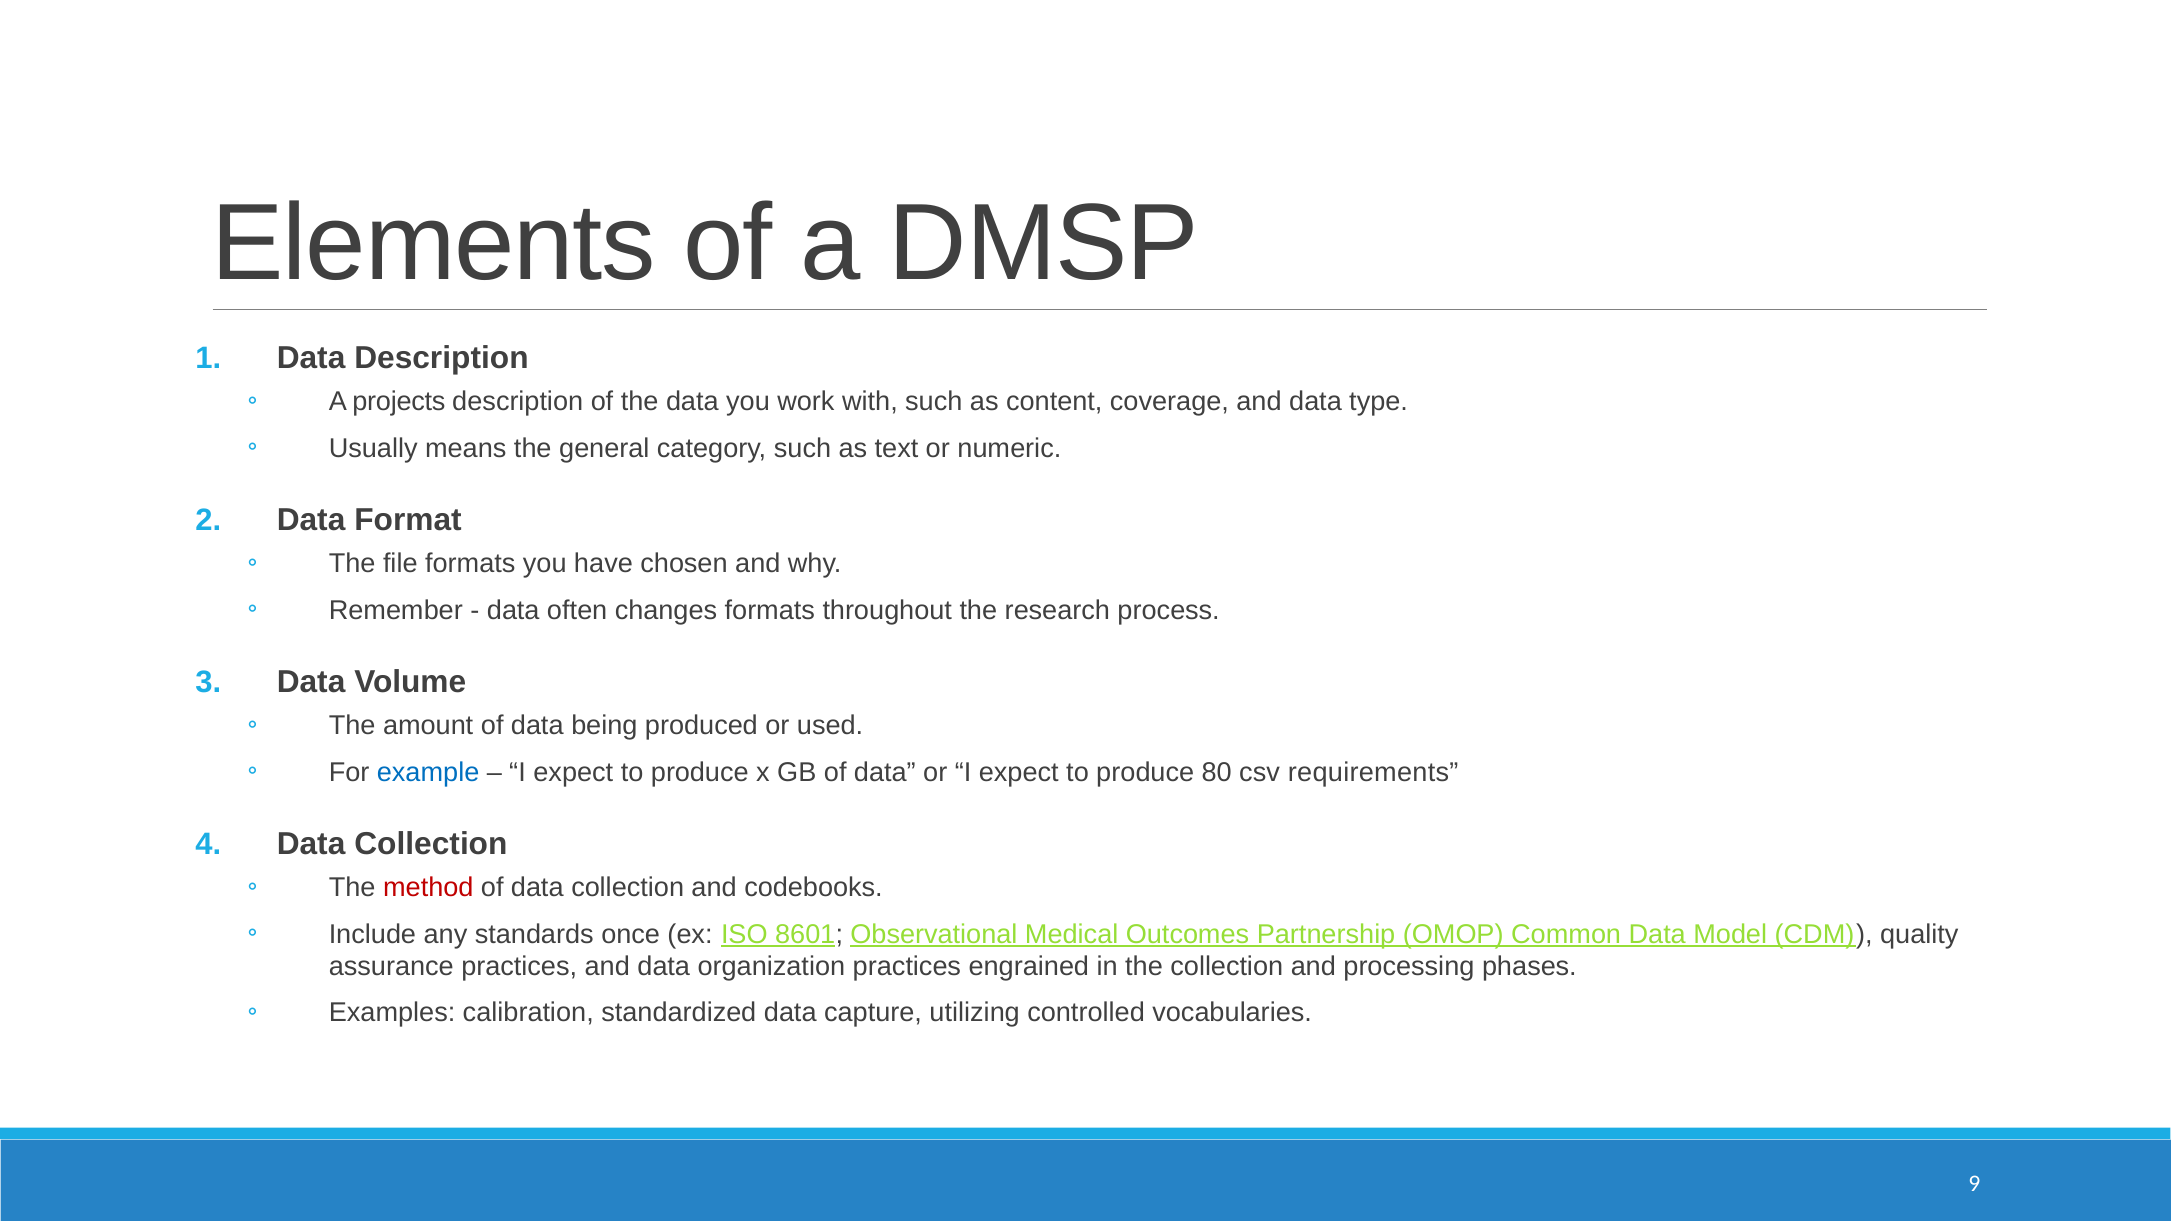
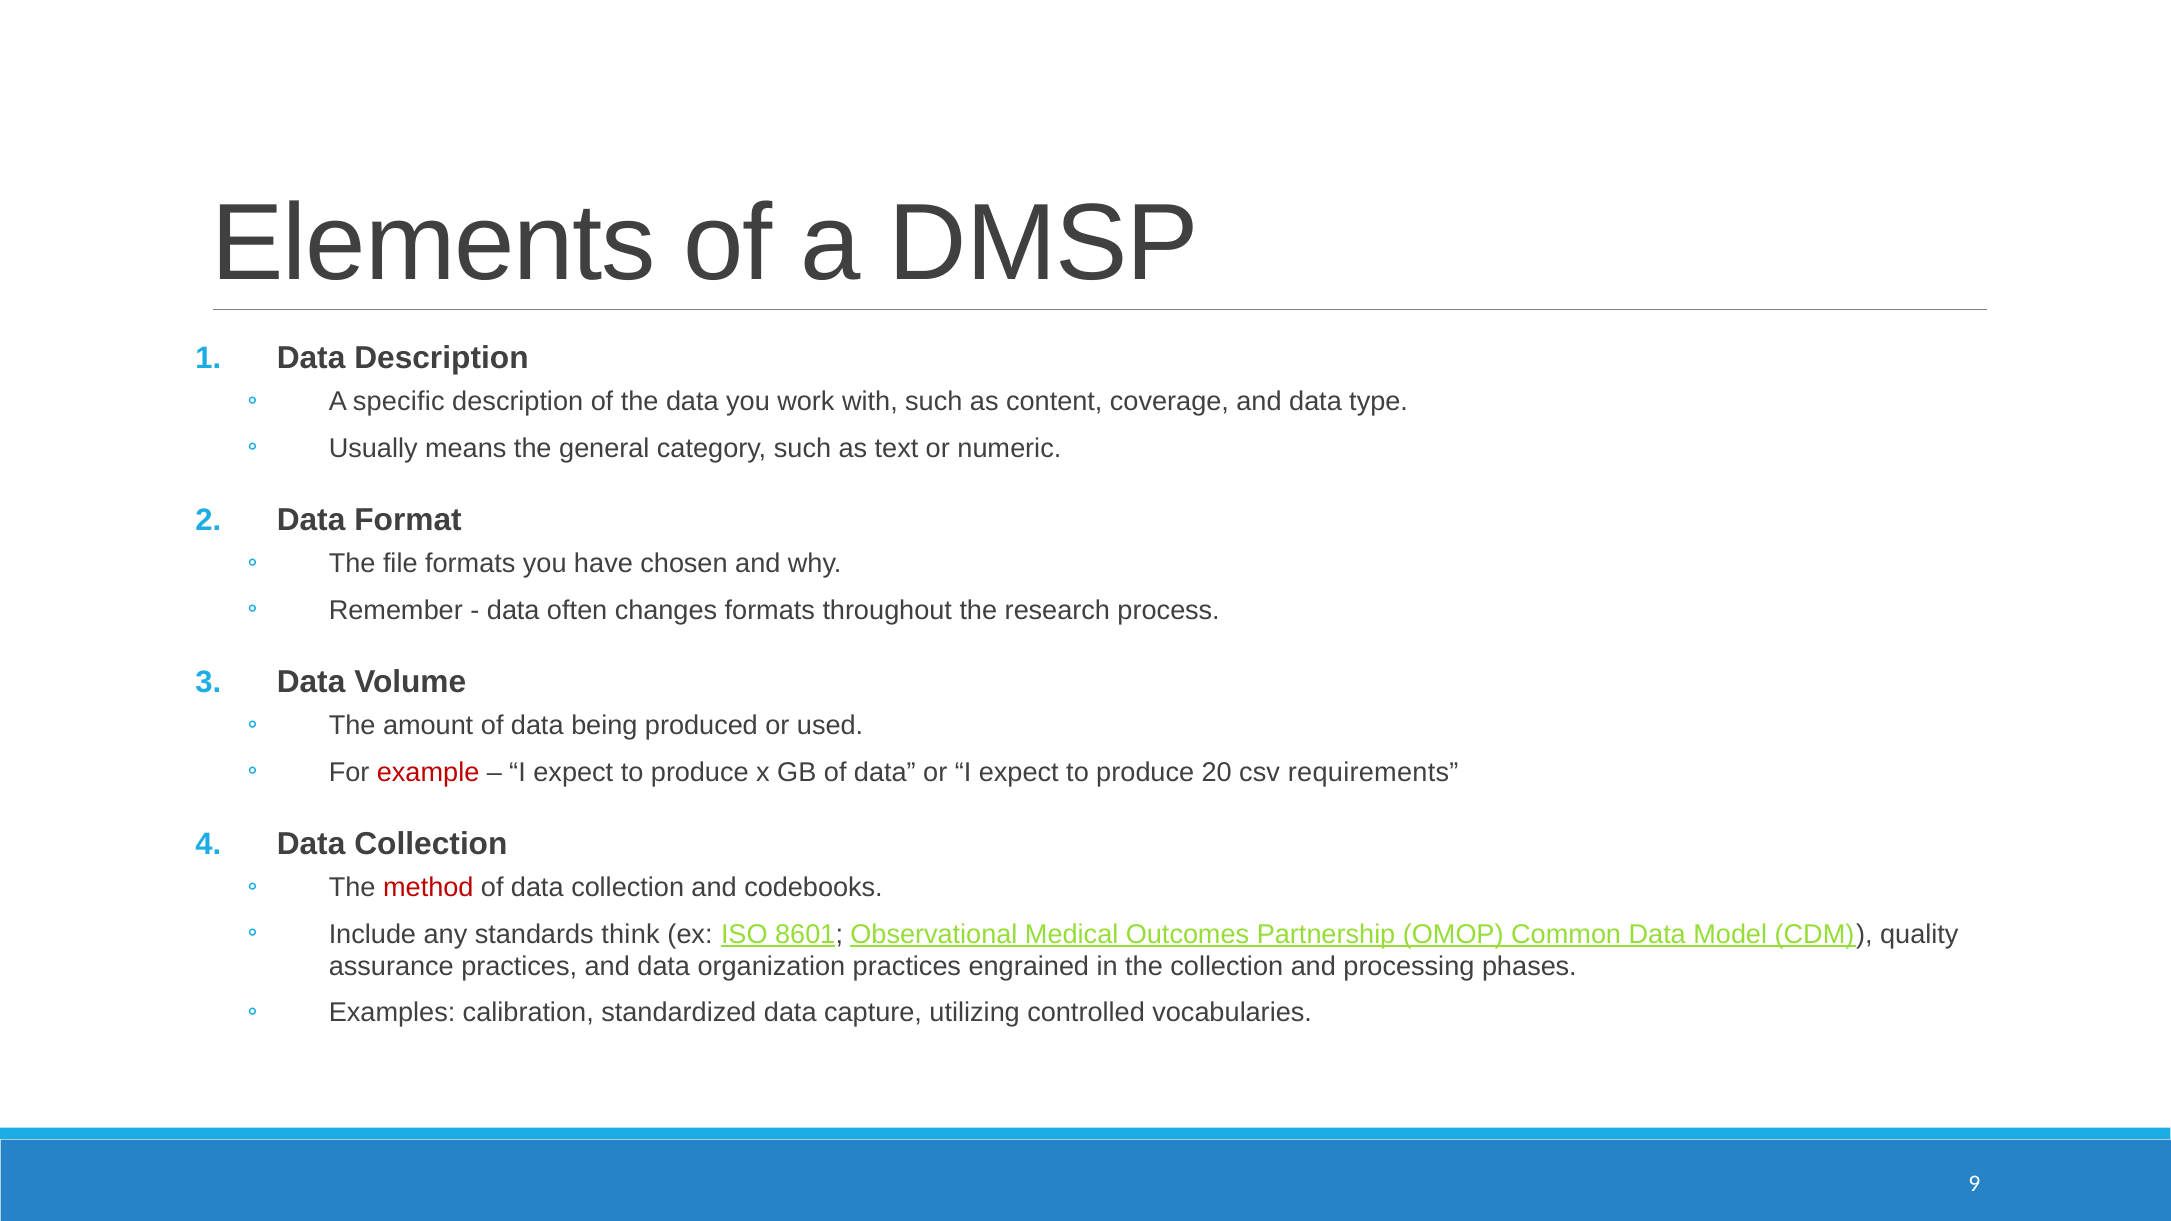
projects: projects -> specific
example colour: blue -> red
80: 80 -> 20
once: once -> think
